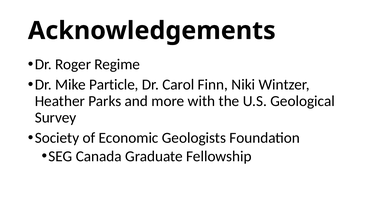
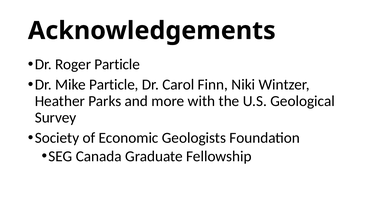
Roger Regime: Regime -> Particle
